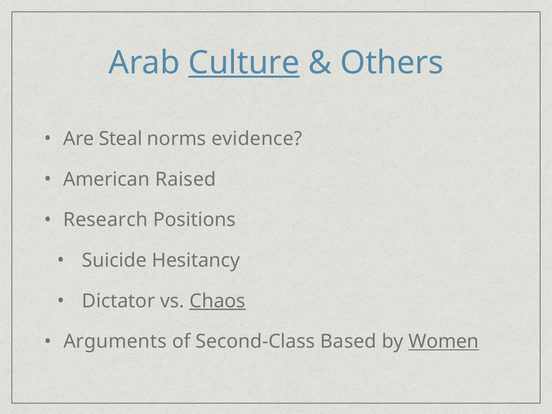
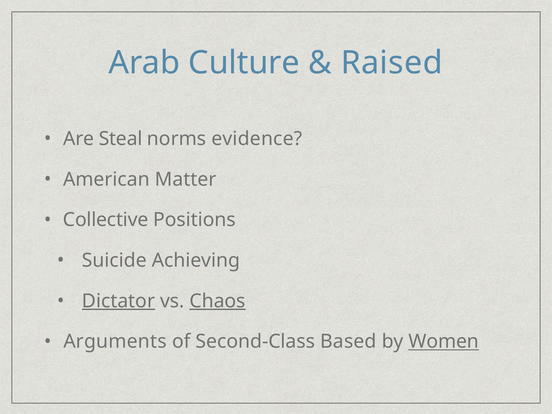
Culture underline: present -> none
Others: Others -> Raised
Raised: Raised -> Matter
Research: Research -> Collective
Hesitancy: Hesitancy -> Achieving
Dictator underline: none -> present
